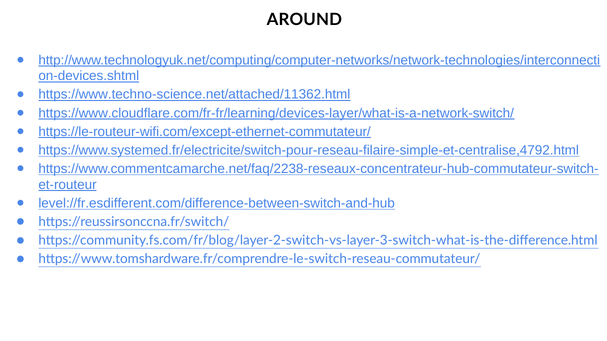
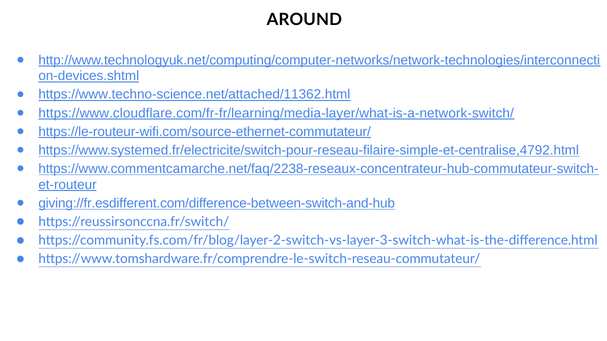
https://www.cloudflare.com/fr-fr/learning/devices-layer/what-is-a-network-switch/: https://www.cloudflare.com/fr-fr/learning/devices-layer/what-is-a-network-switch/ -> https://www.cloudflare.com/fr-fr/learning/media-layer/what-is-a-network-switch/
https://le-routeur-wifi.com/except-ethernet-commutateur/: https://le-routeur-wifi.com/except-ethernet-commutateur/ -> https://le-routeur-wifi.com/source-ethernet-commutateur/
level://fr.esdifferent.com/difference-between-switch-and-hub: level://fr.esdifferent.com/difference-between-switch-and-hub -> giving://fr.esdifferent.com/difference-between-switch-and-hub
